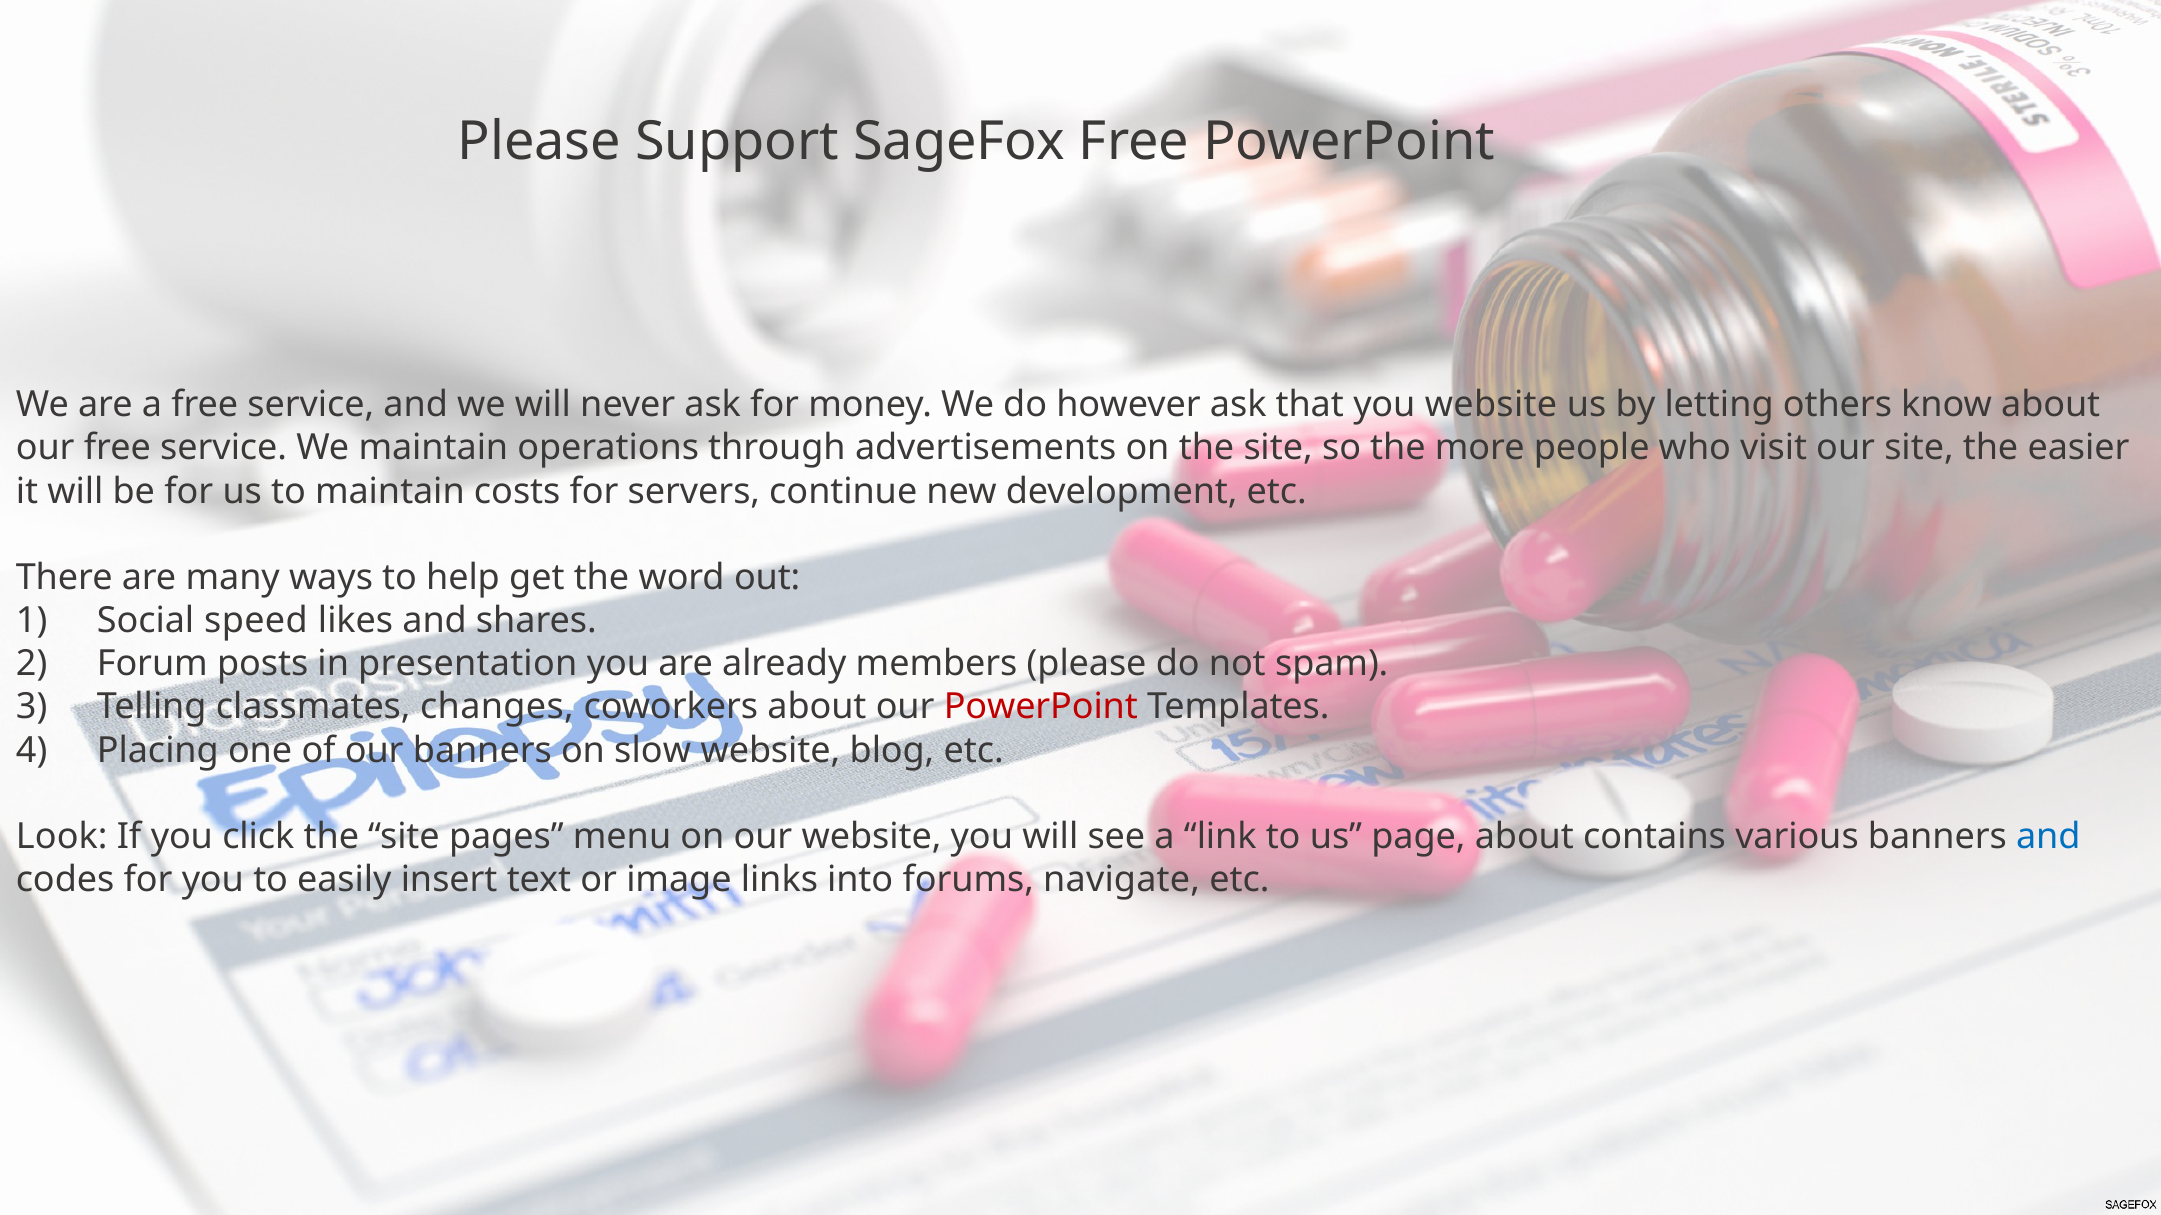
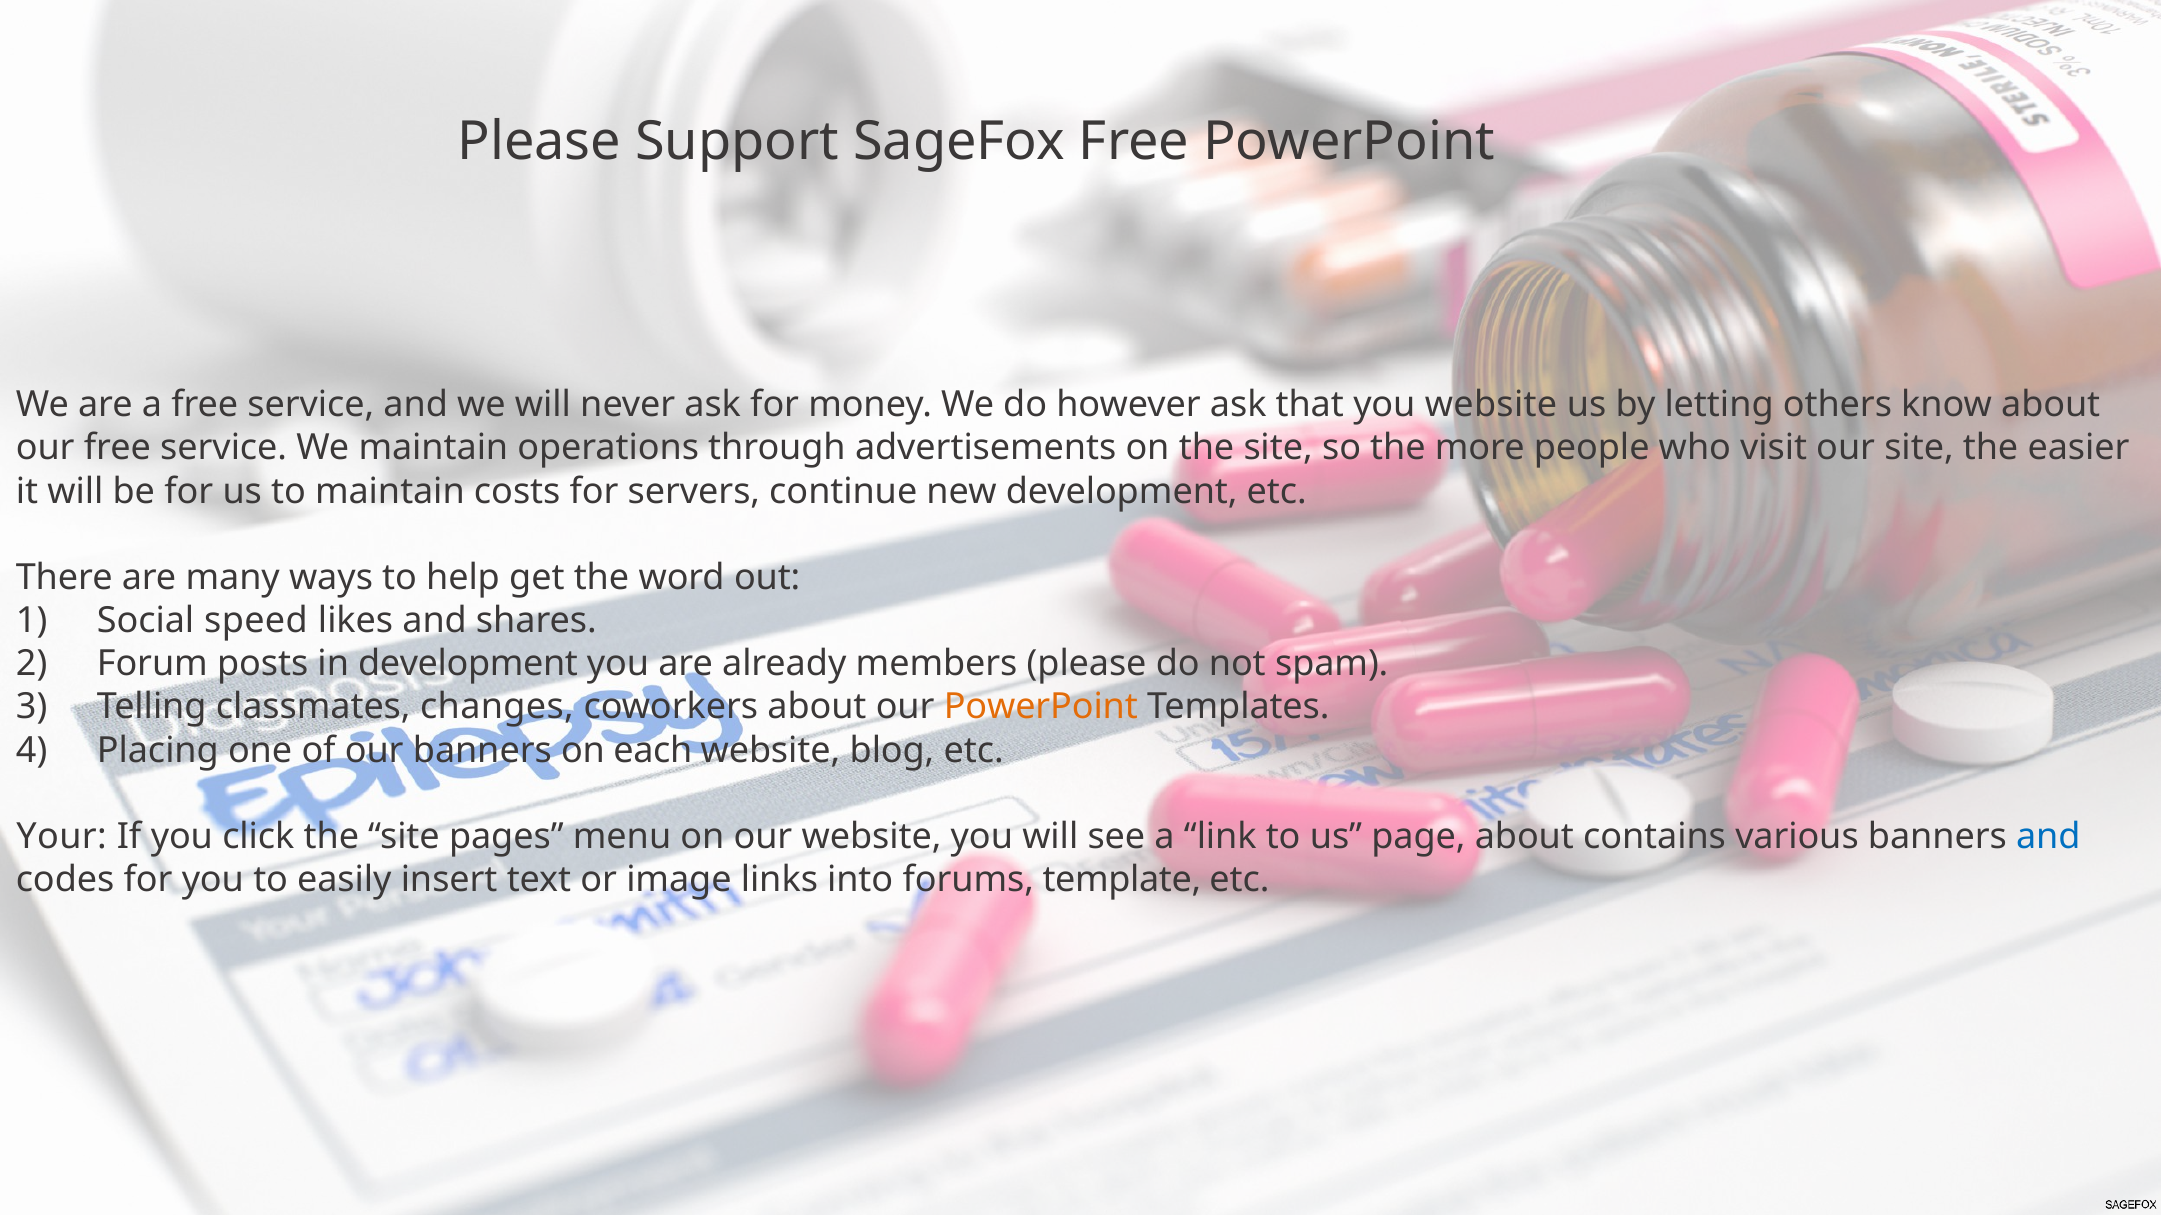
in presentation: presentation -> development
PowerPoint at (1041, 707) colour: red -> orange
slow: slow -> each
Look: Look -> Your
navigate: navigate -> template
